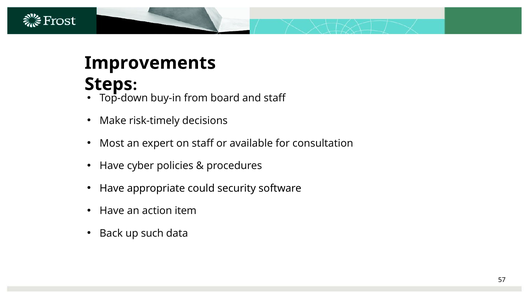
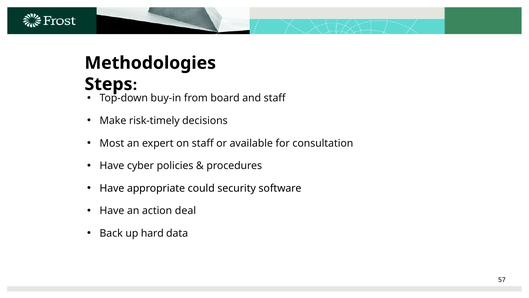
Improvements: Improvements -> Methodologies
item: item -> deal
such: such -> hard
